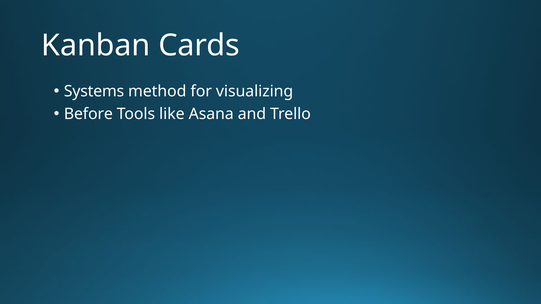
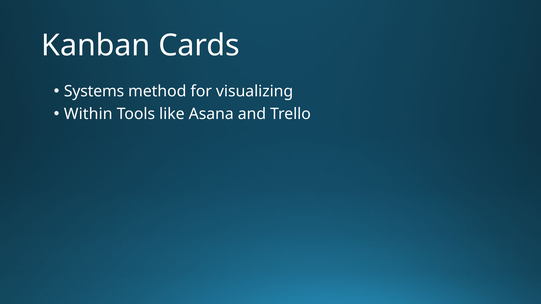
Before: Before -> Within
